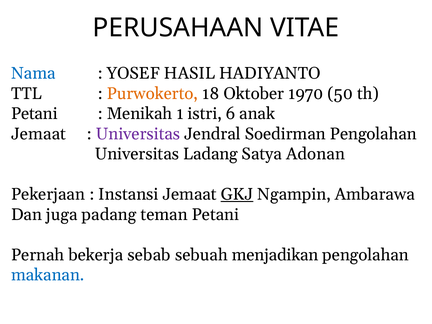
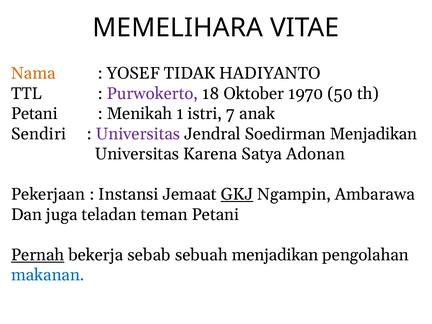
PERUSAHAAN: PERUSAHAAN -> MEMELIHARA
Nama colour: blue -> orange
HASIL: HASIL -> TIDAK
Purwokerto colour: orange -> purple
6: 6 -> 7
Jemaat at (39, 134): Jemaat -> Sendiri
Soedirman Pengolahan: Pengolahan -> Menjadikan
Ladang: Ladang -> Karena
padang: padang -> teladan
Pernah underline: none -> present
